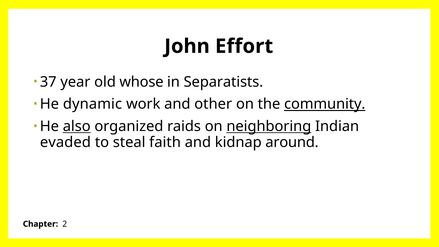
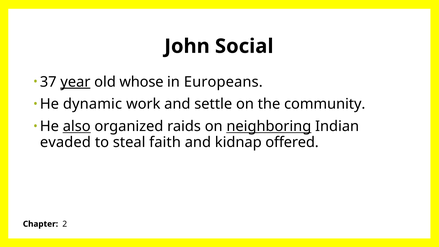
Effort: Effort -> Social
year underline: none -> present
Separatists: Separatists -> Europeans
other: other -> settle
community underline: present -> none
around: around -> offered
